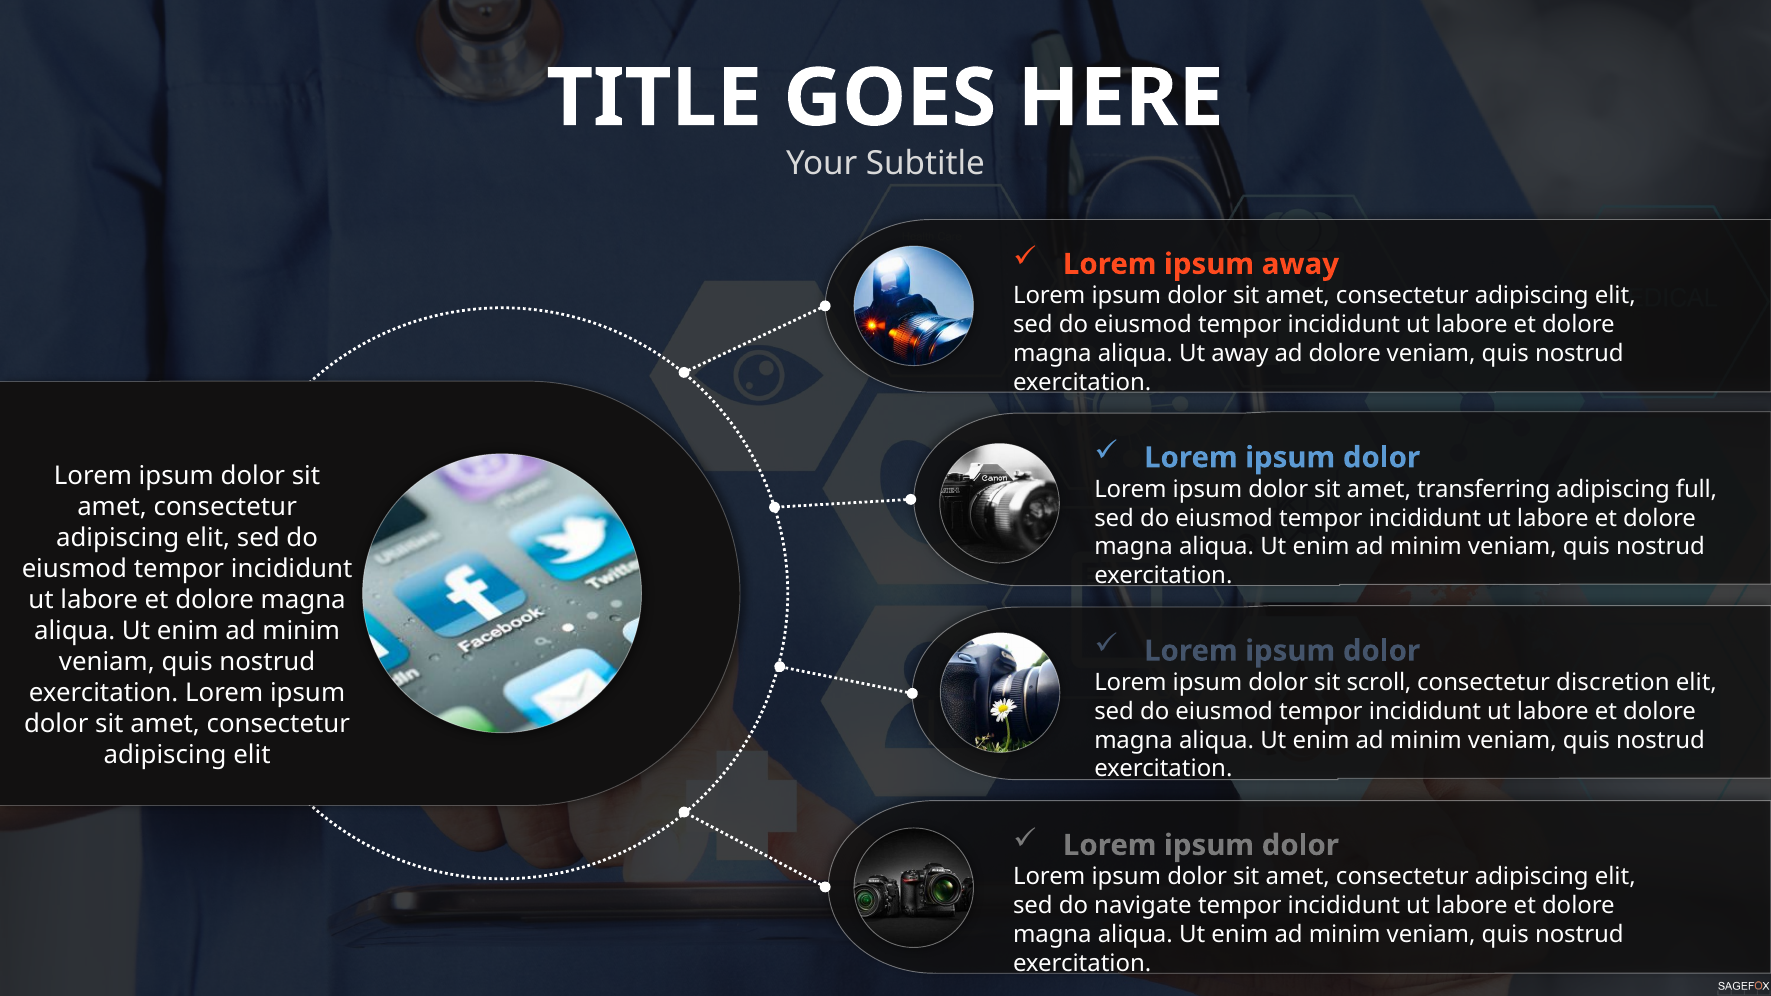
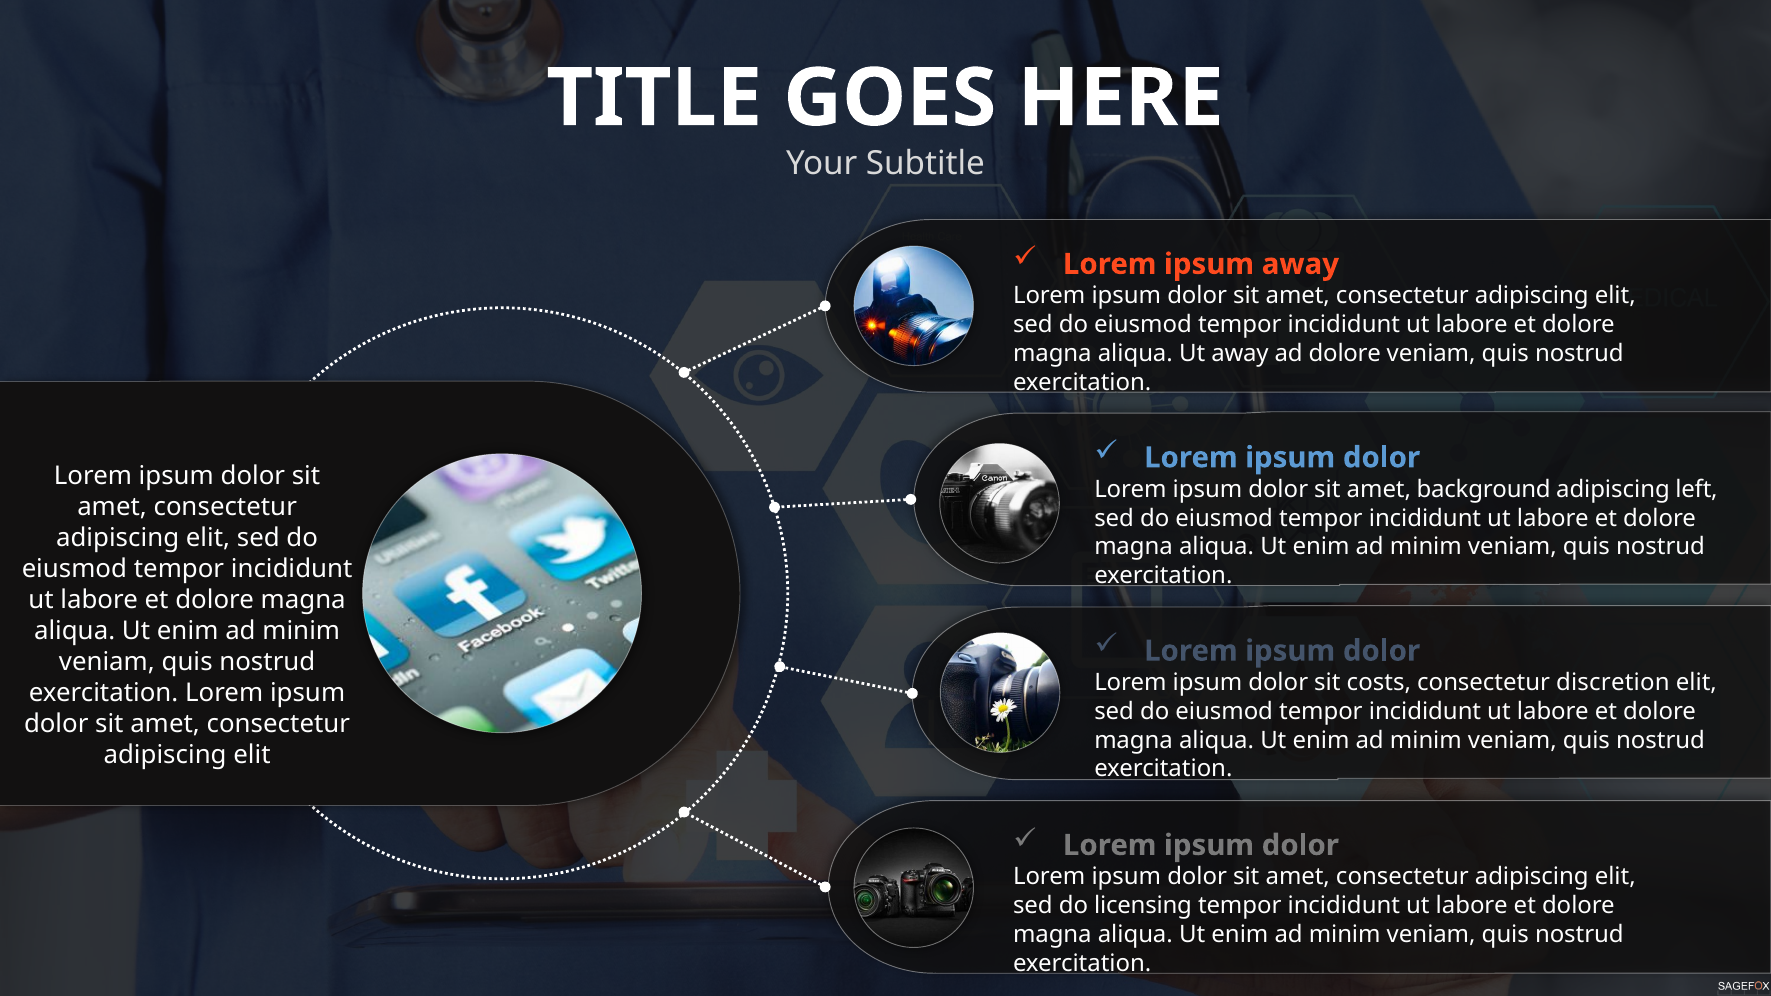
transferring: transferring -> background
full: full -> left
scroll: scroll -> costs
navigate: navigate -> licensing
